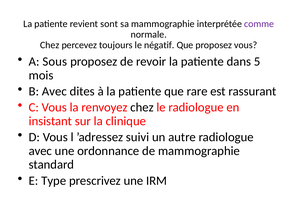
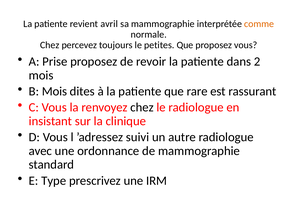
sont: sont -> avril
comme colour: purple -> orange
négatif: négatif -> petites
Sous: Sous -> Prise
5: 5 -> 2
B Avec: Avec -> Mois
